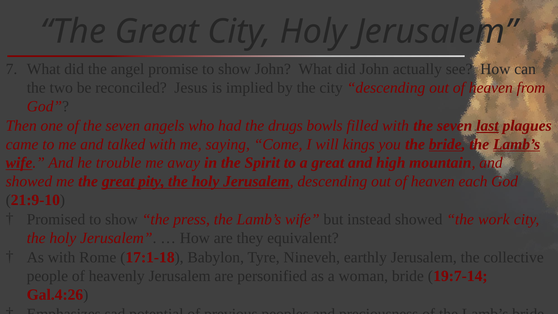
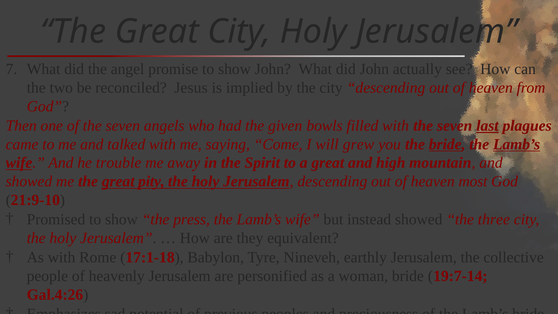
drugs: drugs -> given
kings: kings -> grew
each: each -> most
work: work -> three
